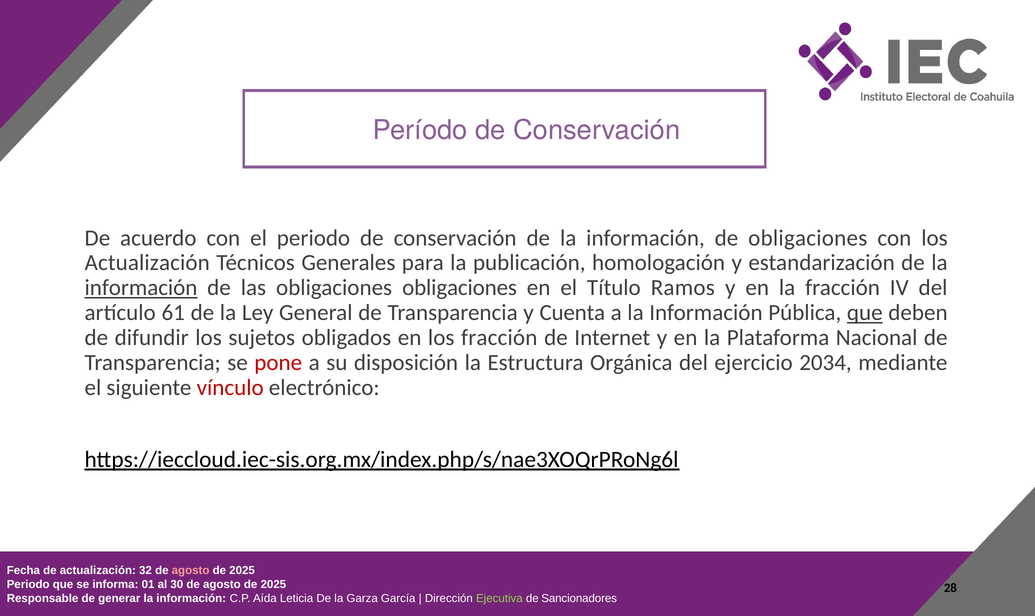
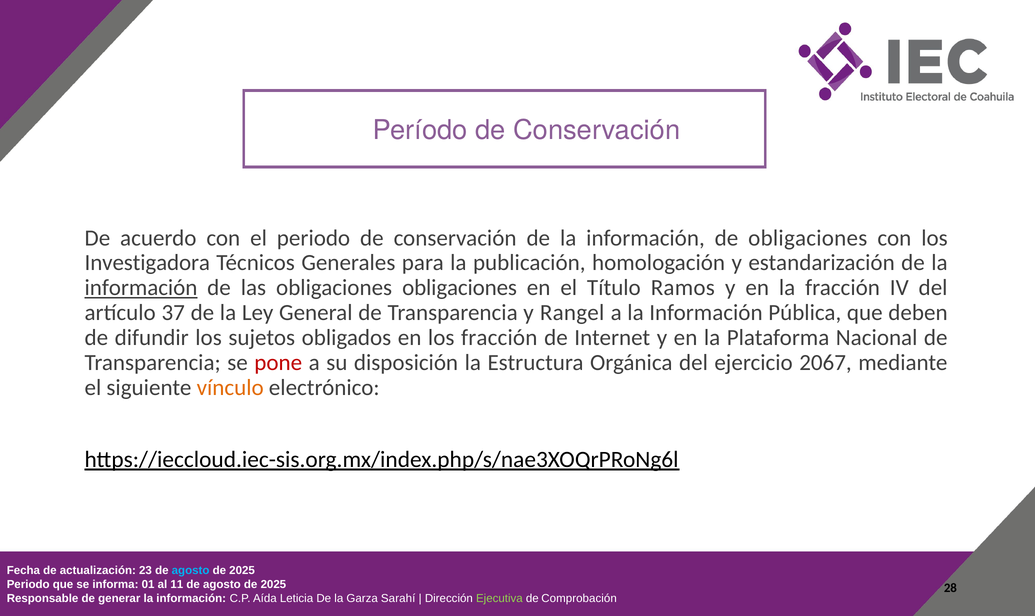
Actualización at (147, 263): Actualización -> Investigadora
61: 61 -> 37
Cuenta: Cuenta -> Rangel
que at (865, 312) underline: present -> none
2034: 2034 -> 2067
vínculo colour: red -> orange
32: 32 -> 23
agosto at (191, 570) colour: pink -> light blue
30: 30 -> 11
García: García -> Sarahí
Sancionadores: Sancionadores -> Comprobación
